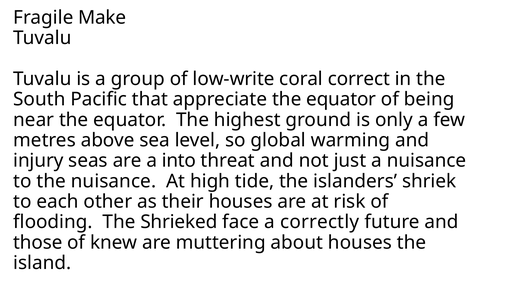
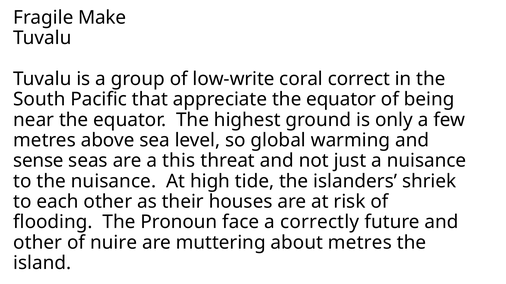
injury: injury -> sense
into: into -> this
Shrieked: Shrieked -> Pronoun
those at (38, 243): those -> other
knew: knew -> nuire
about houses: houses -> metres
